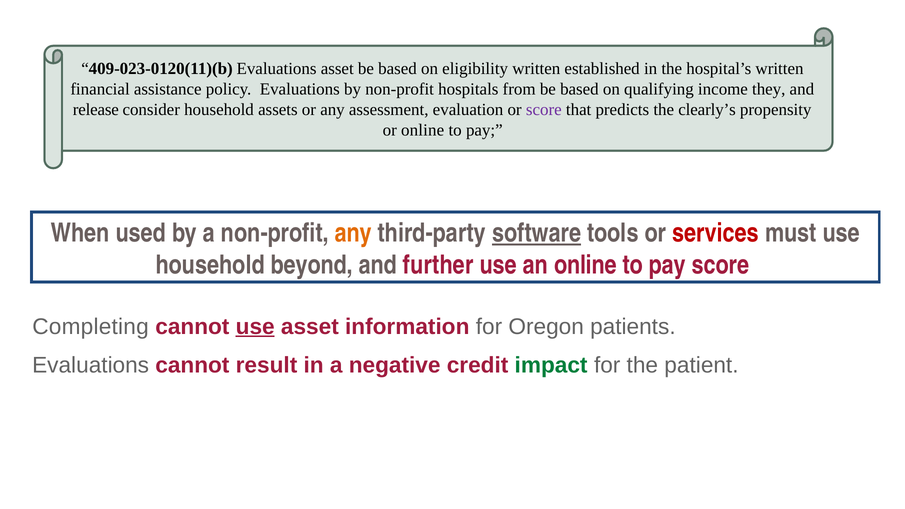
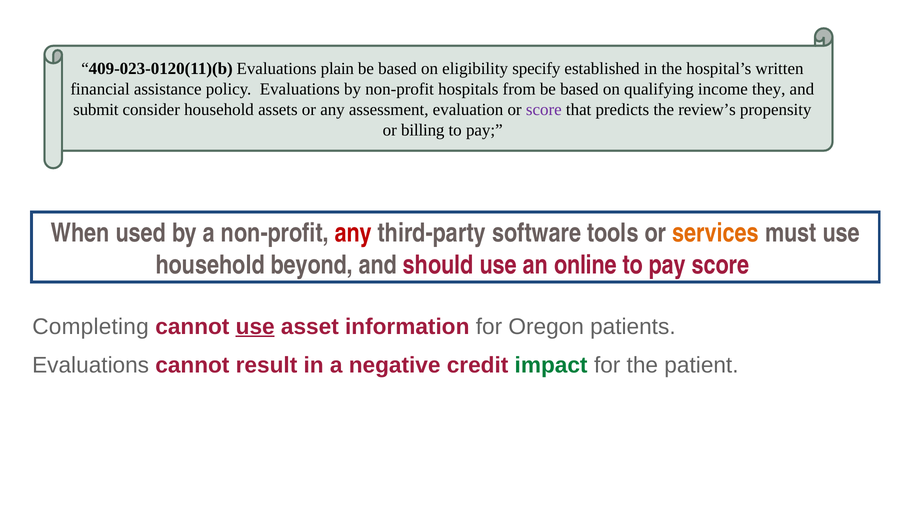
Evaluations asset: asset -> plain
eligibility written: written -> specify
release: release -> submit
clearly’s: clearly’s -> review’s
or online: online -> billing
any at (353, 233) colour: orange -> red
software underline: present -> none
services colour: red -> orange
further: further -> should
